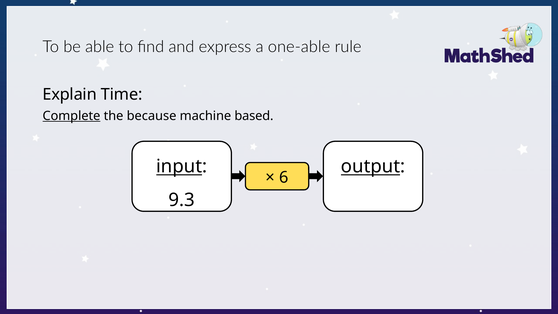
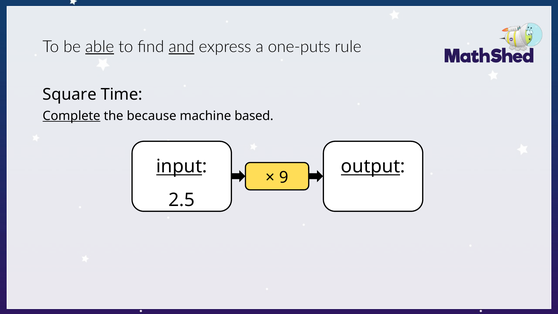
able underline: none -> present
and underline: none -> present
one-able: one-able -> one-puts
Explain: Explain -> Square
6: 6 -> 9
9.3: 9.3 -> 2.5
